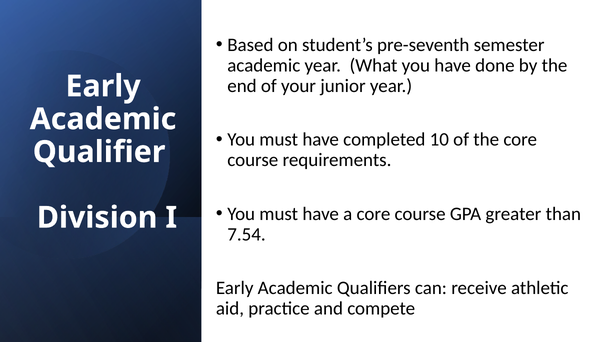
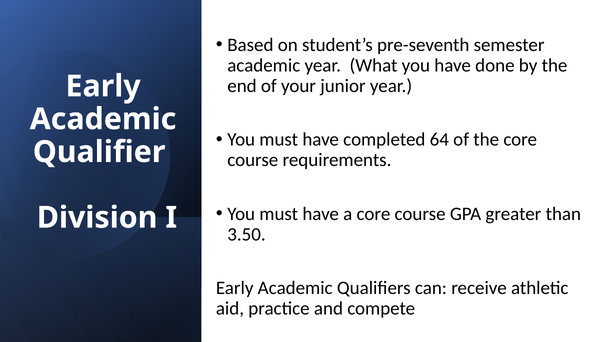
10: 10 -> 64
7.54: 7.54 -> 3.50
